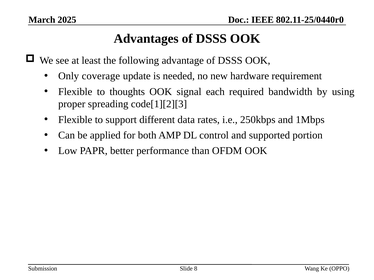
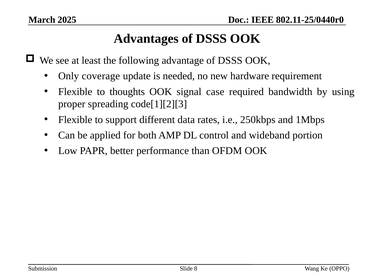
each: each -> case
supported: supported -> wideband
